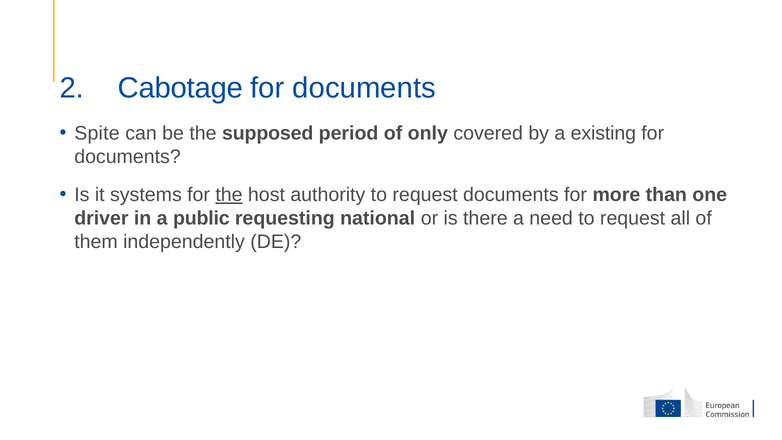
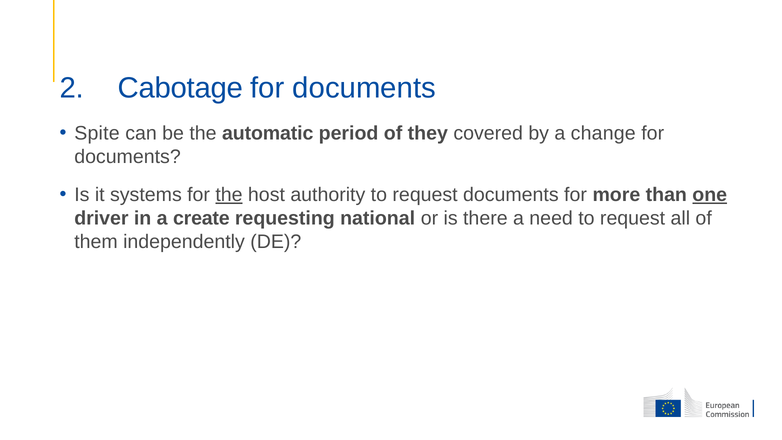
supposed: supposed -> automatic
only: only -> they
existing: existing -> change
one underline: none -> present
public: public -> create
